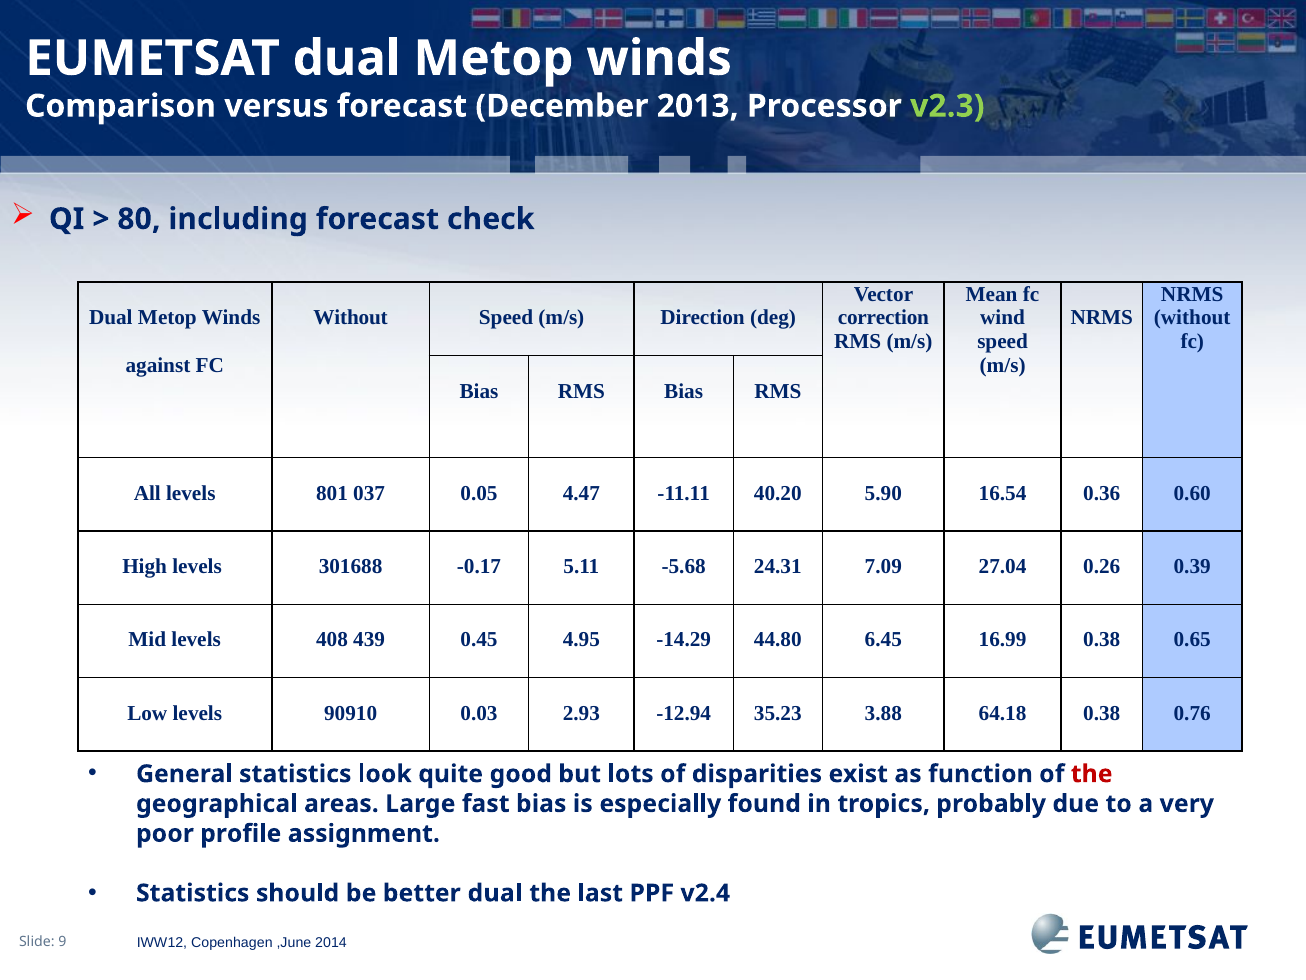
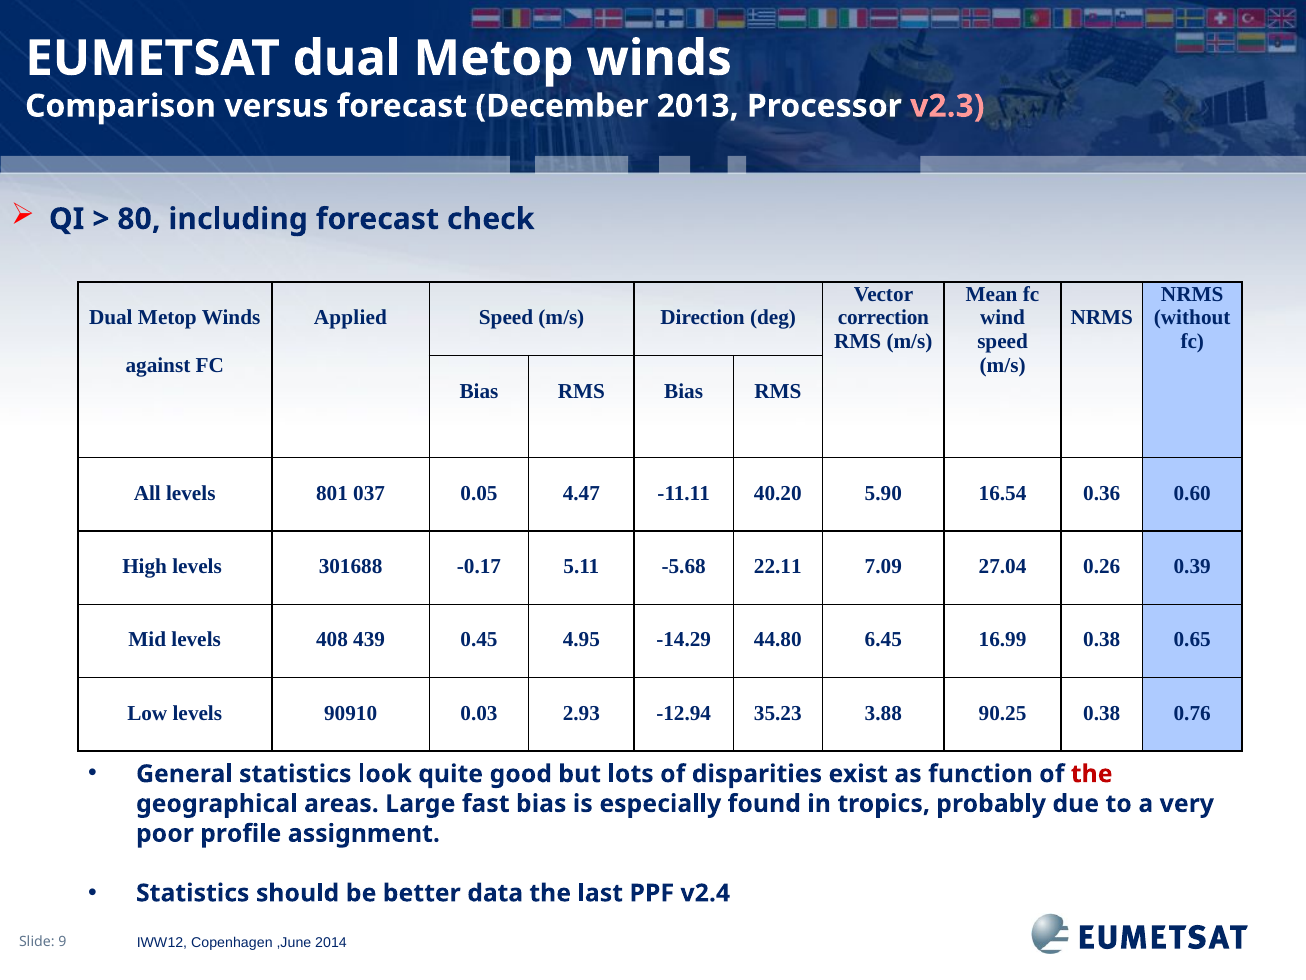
v2.3 colour: light green -> pink
Without at (351, 318): Without -> Applied
24.31: 24.31 -> 22.11
64.18: 64.18 -> 90.25
better dual: dual -> data
